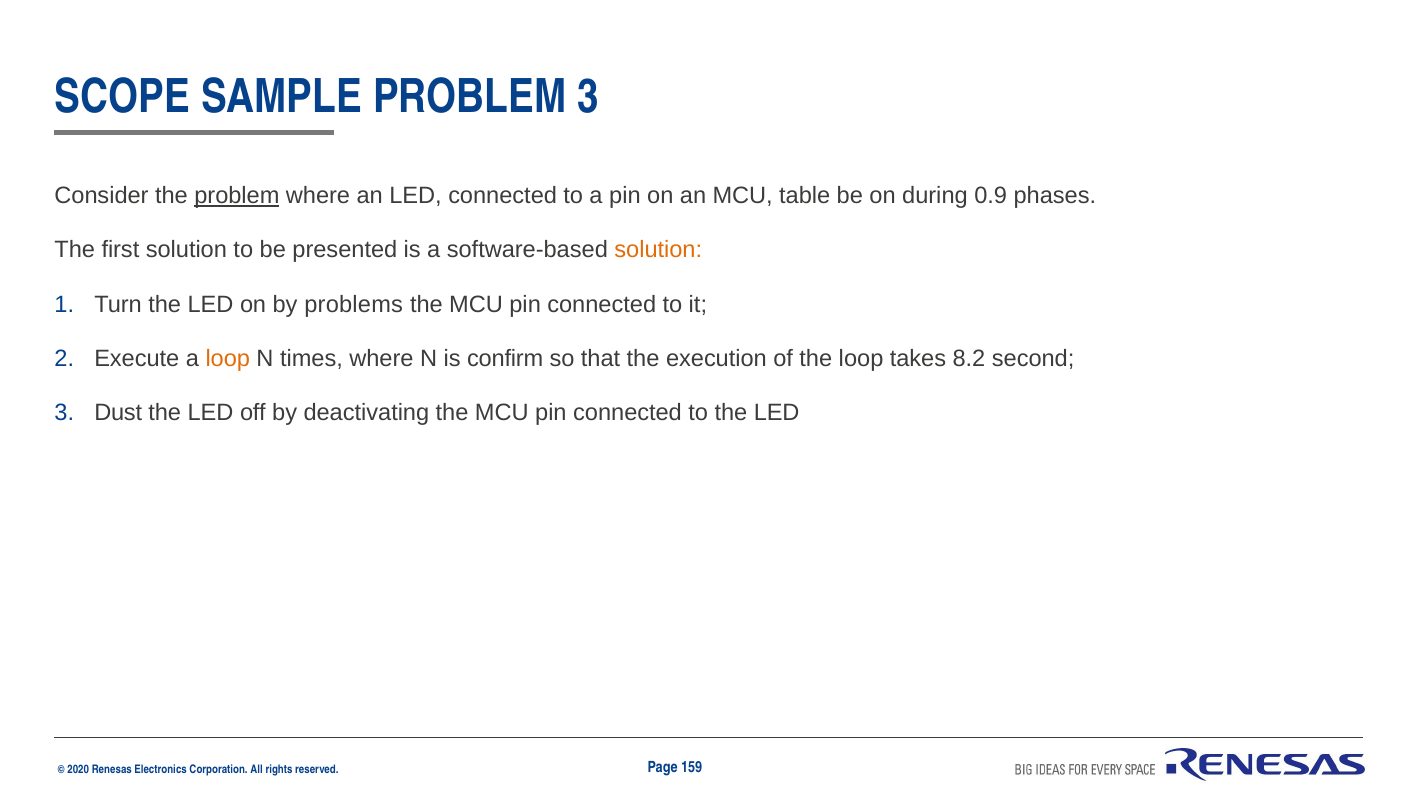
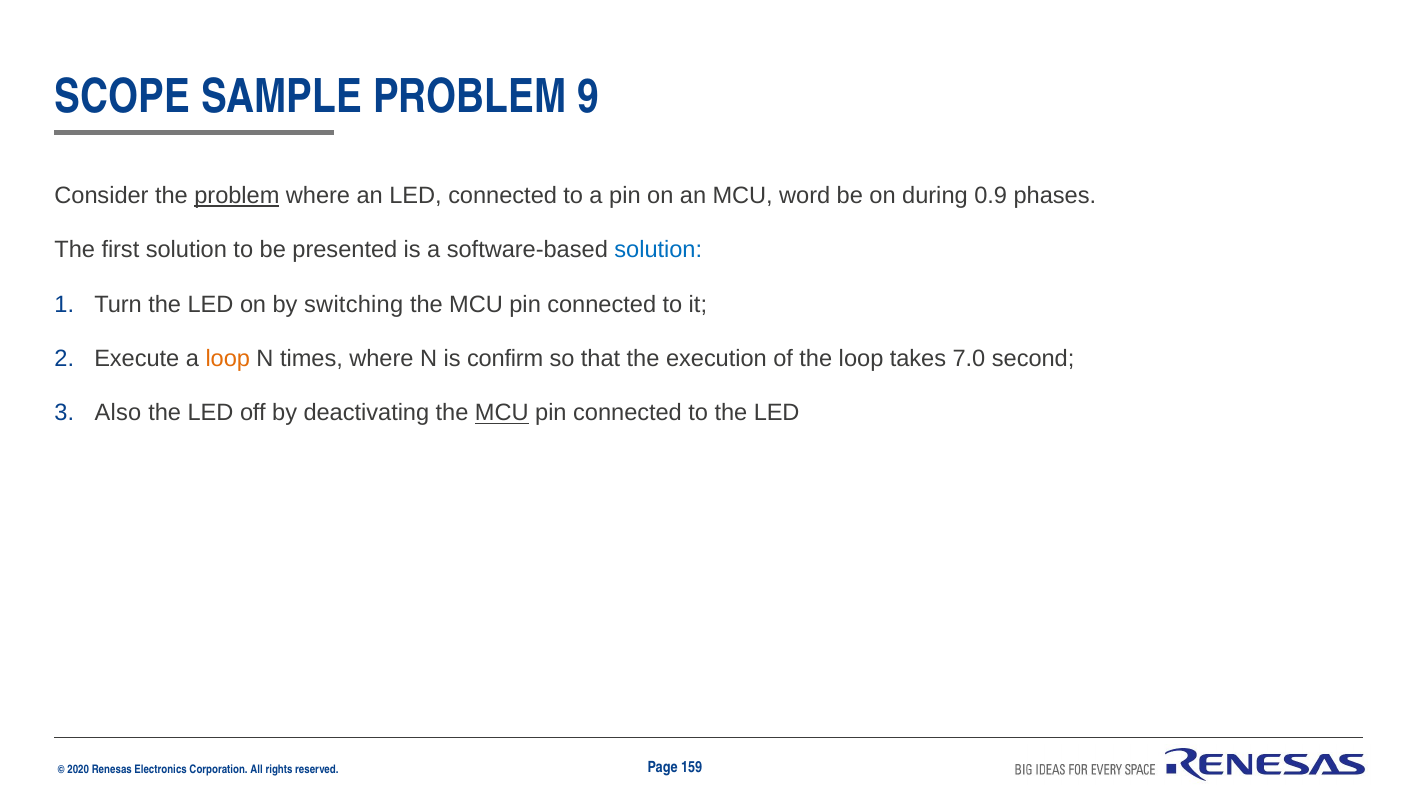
PROBLEM 3: 3 -> 9
table: table -> word
solution at (658, 250) colour: orange -> blue
problems: problems -> switching
8.2: 8.2 -> 7.0
Dust: Dust -> Also
MCU at (502, 413) underline: none -> present
